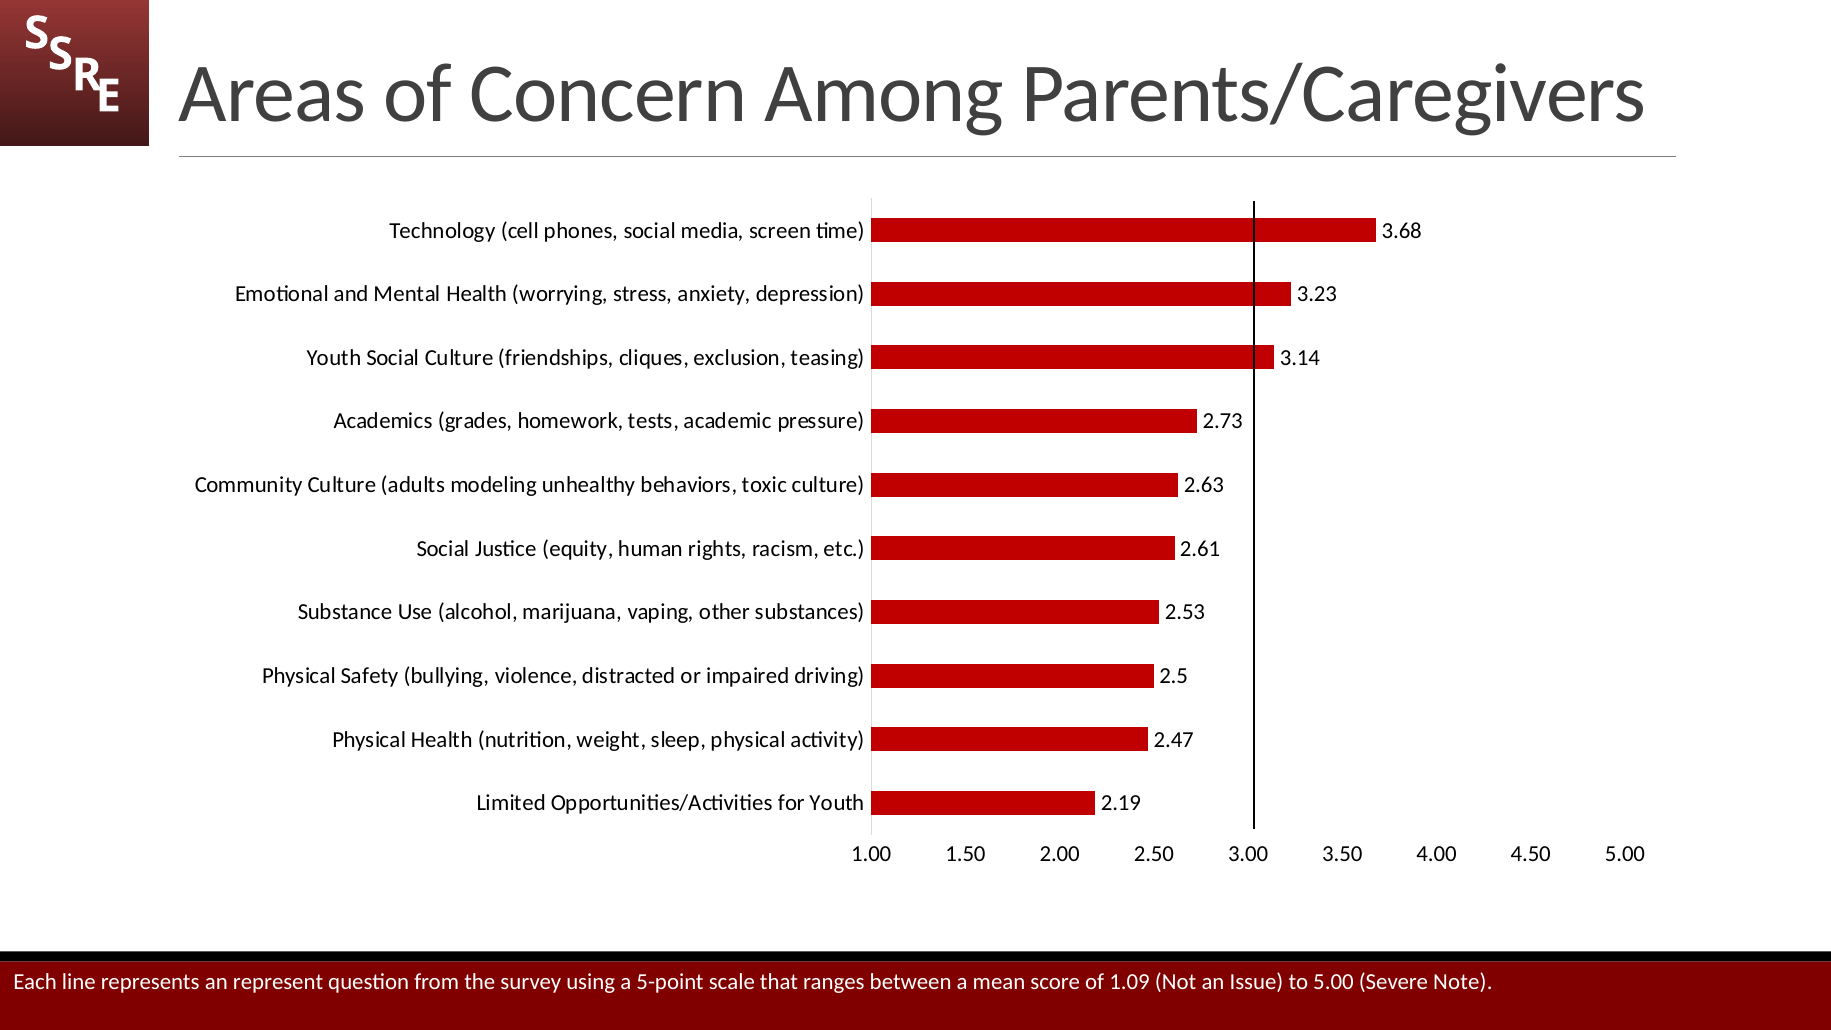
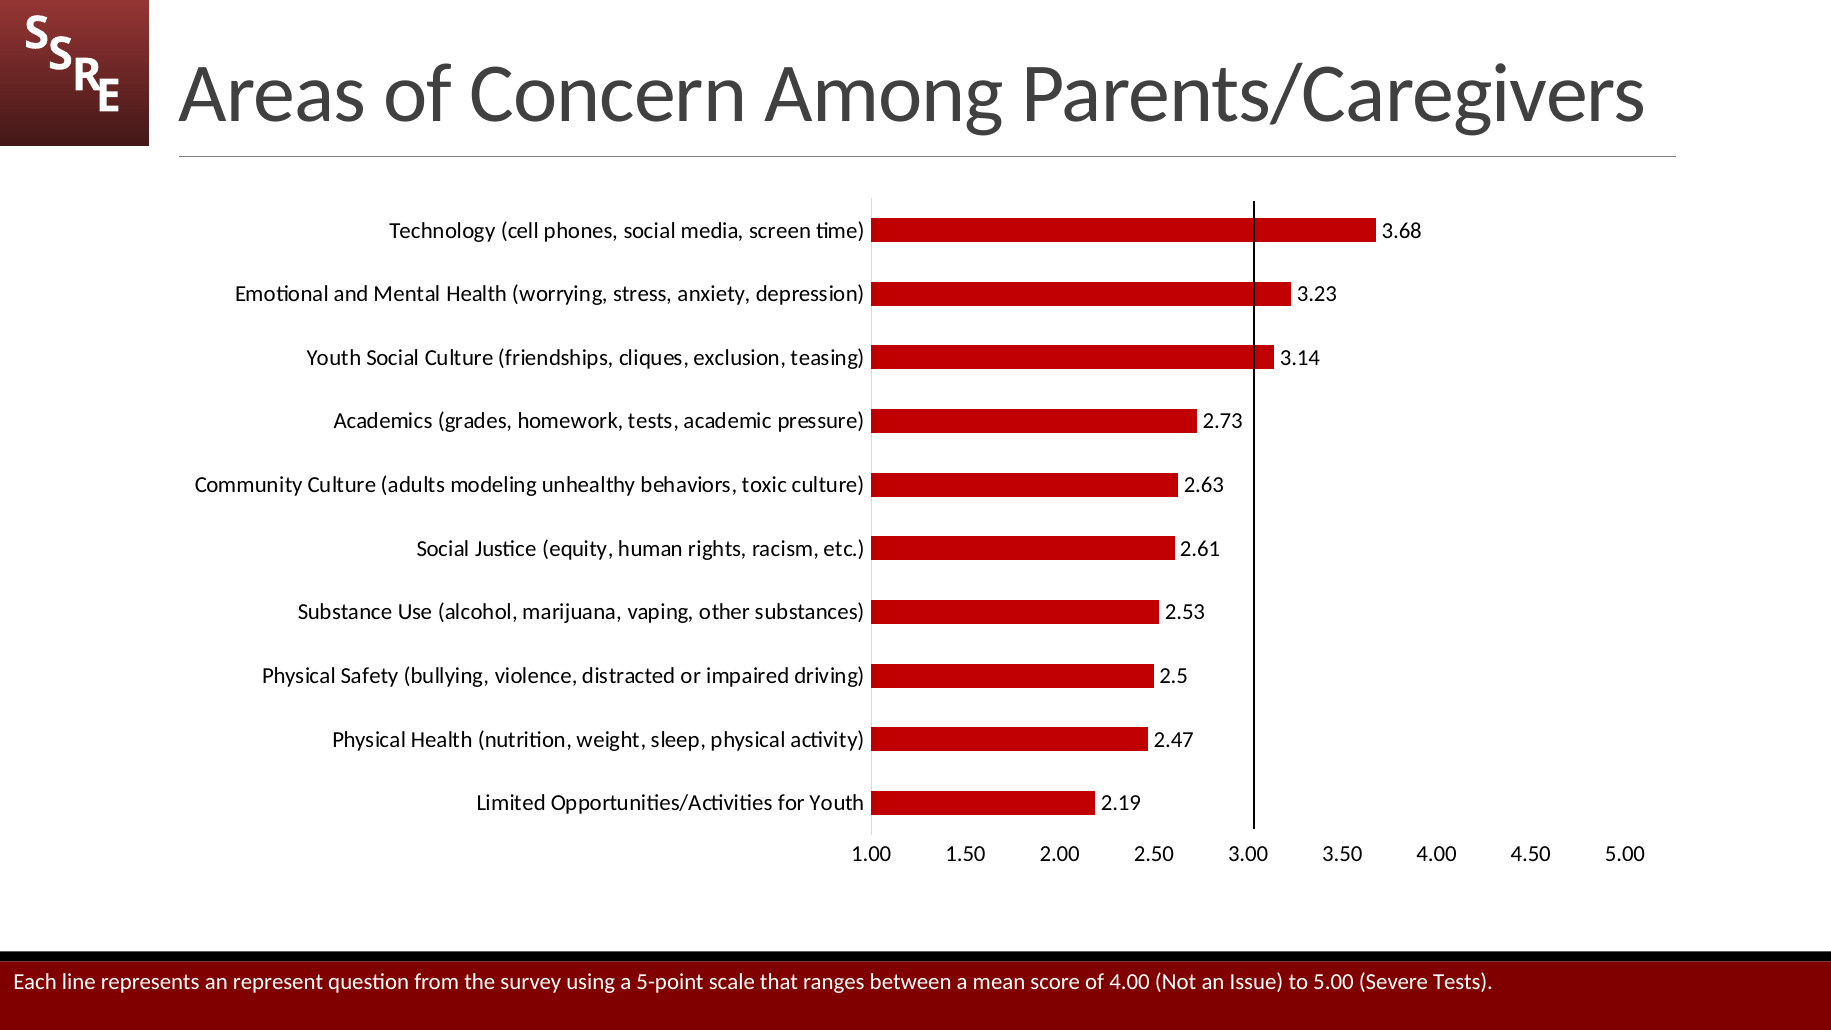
of 1.09: 1.09 -> 4.00
Severe Note: Note -> Tests
